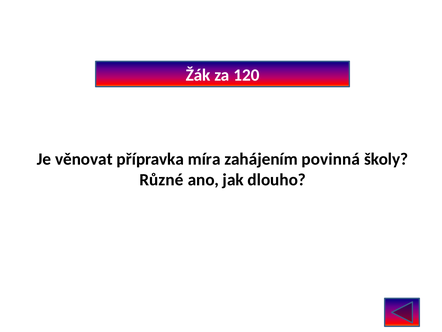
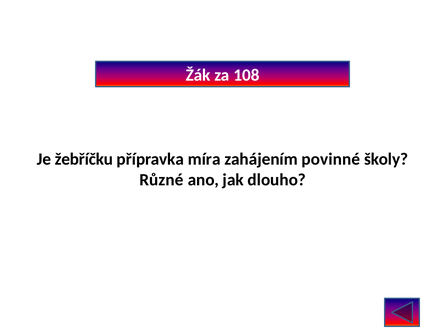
120: 120 -> 108
věnovat: věnovat -> žebříčku
povinná: povinná -> povinné
